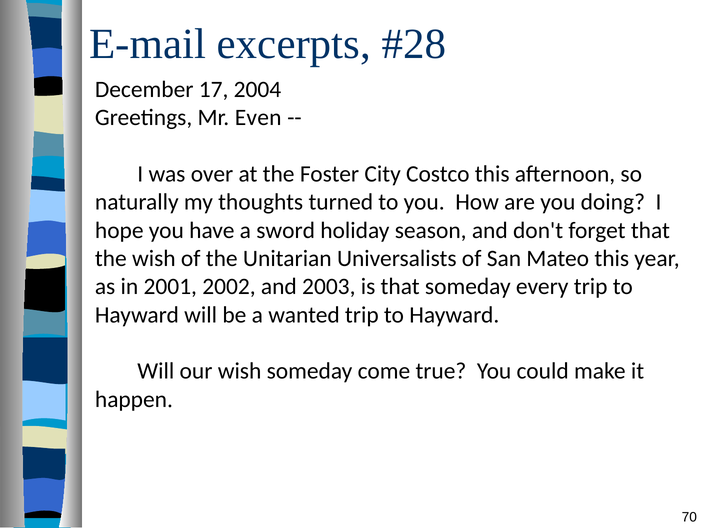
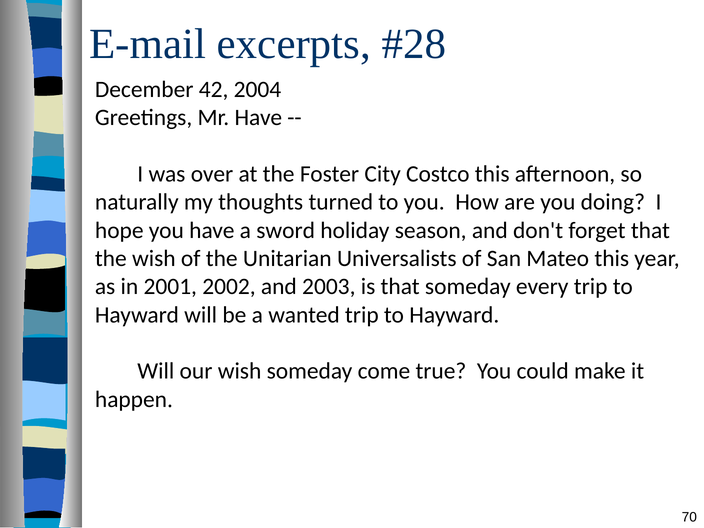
17: 17 -> 42
Mr Even: Even -> Have
